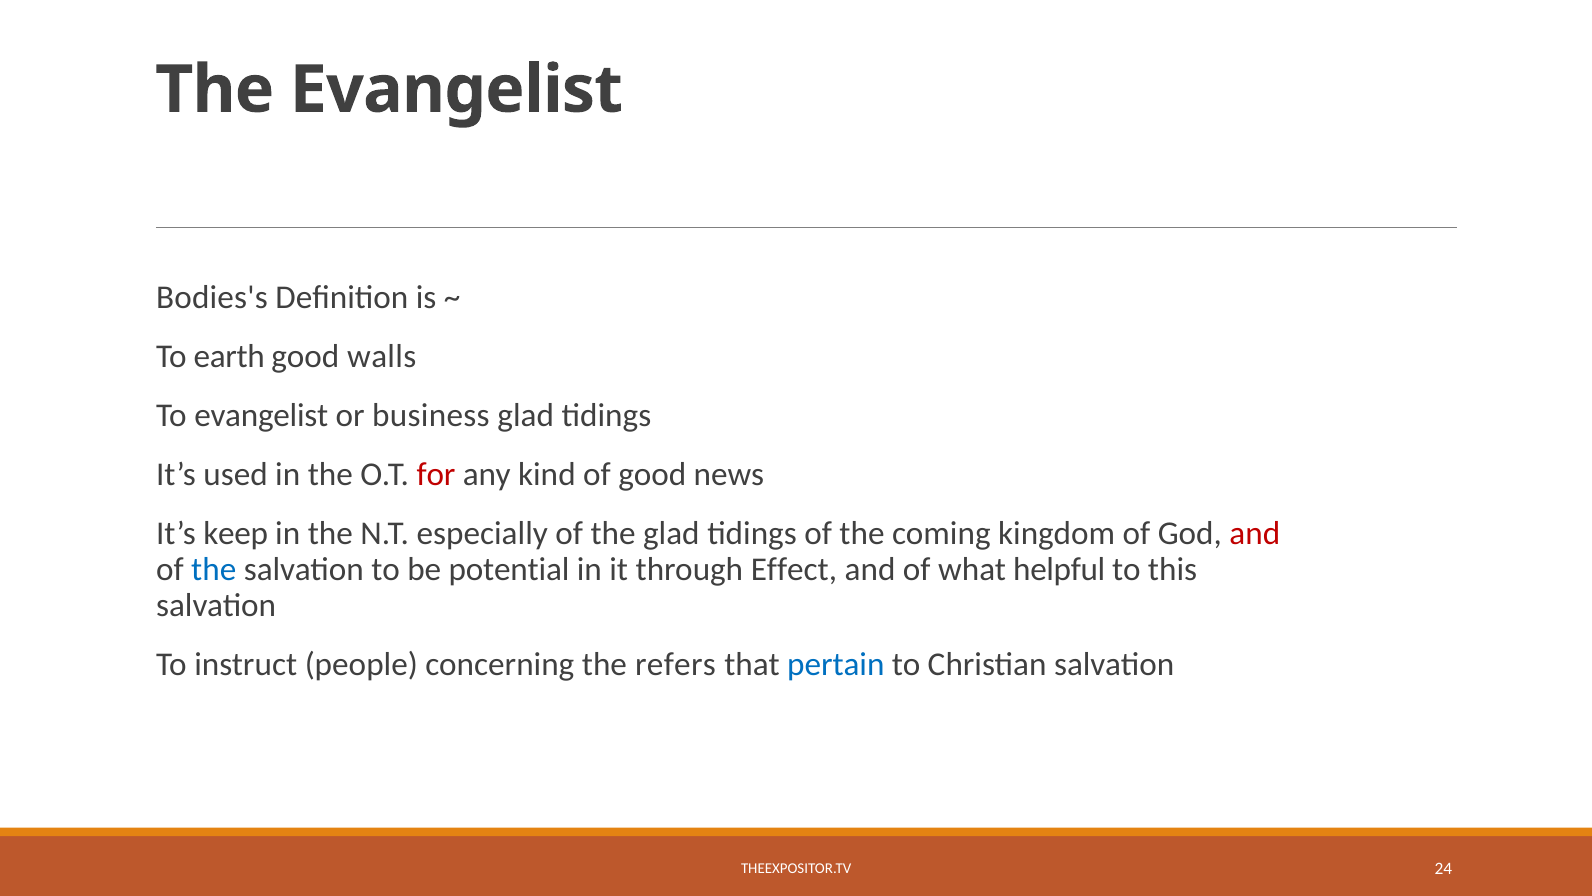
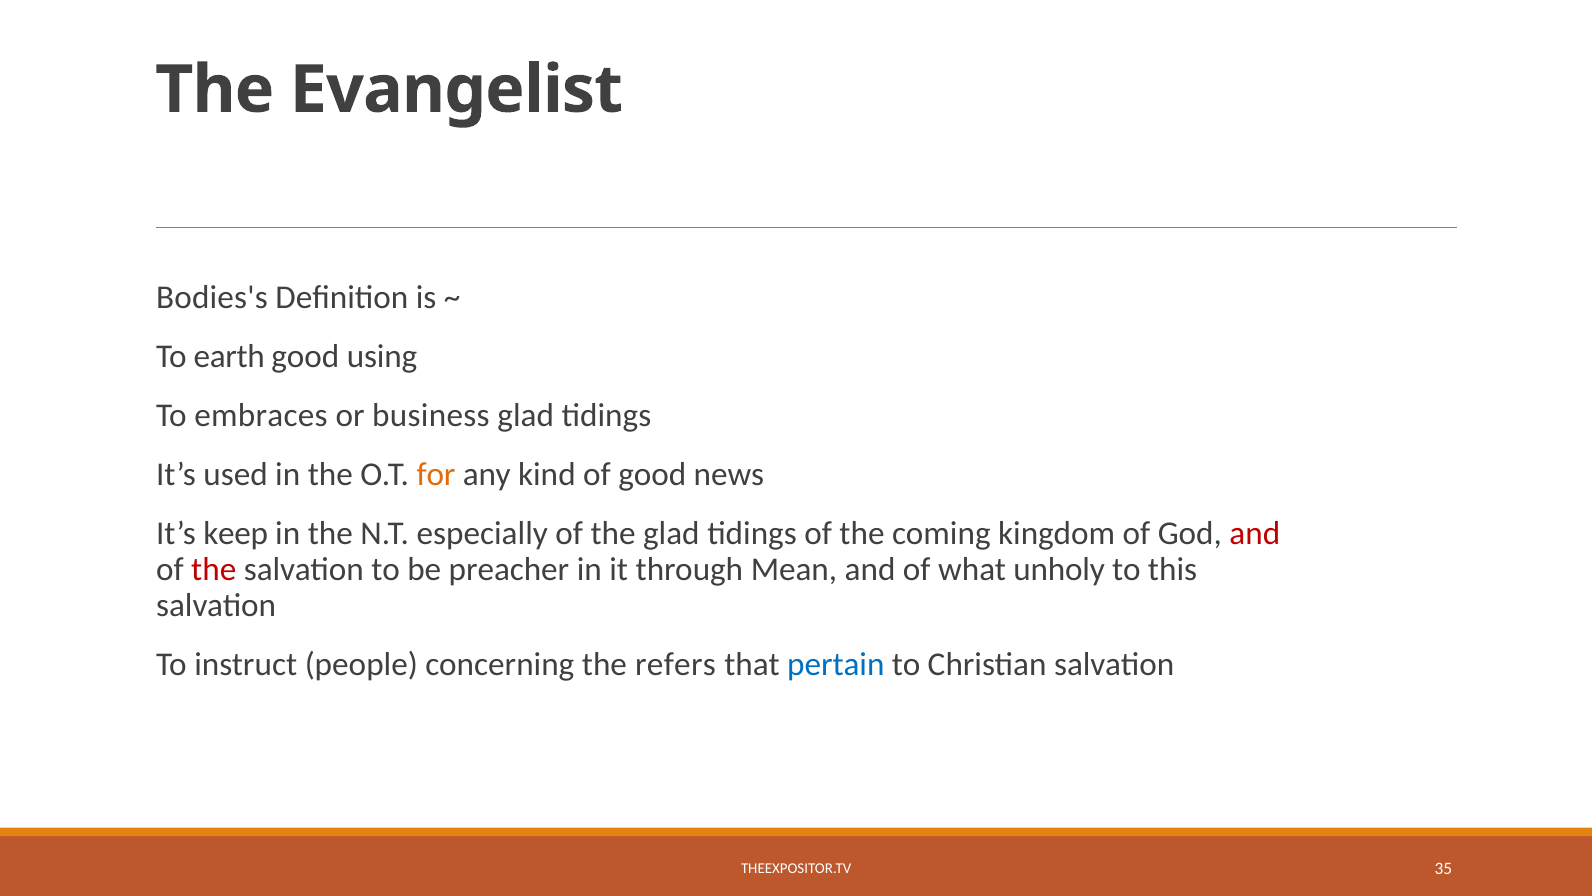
walls: walls -> using
To evangelist: evangelist -> embraces
for colour: red -> orange
the at (214, 570) colour: blue -> red
potential: potential -> preacher
Effect: Effect -> Mean
helpful: helpful -> unholy
24: 24 -> 35
